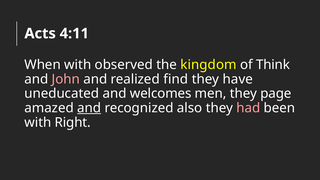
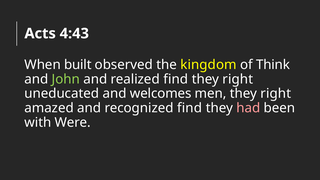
4:11: 4:11 -> 4:43
When with: with -> built
John colour: pink -> light green
have at (238, 79): have -> right
men they page: page -> right
and at (89, 108) underline: present -> none
recognized also: also -> find
Right: Right -> Were
